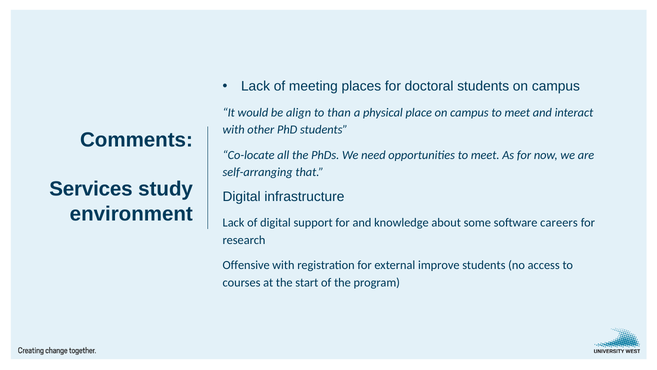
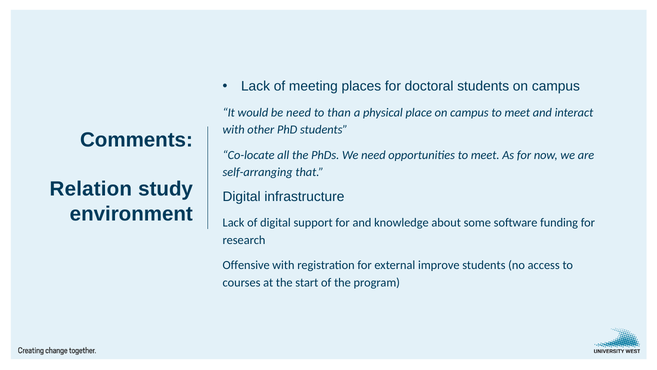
be align: align -> need
Services: Services -> Relation
careers: careers -> funding
